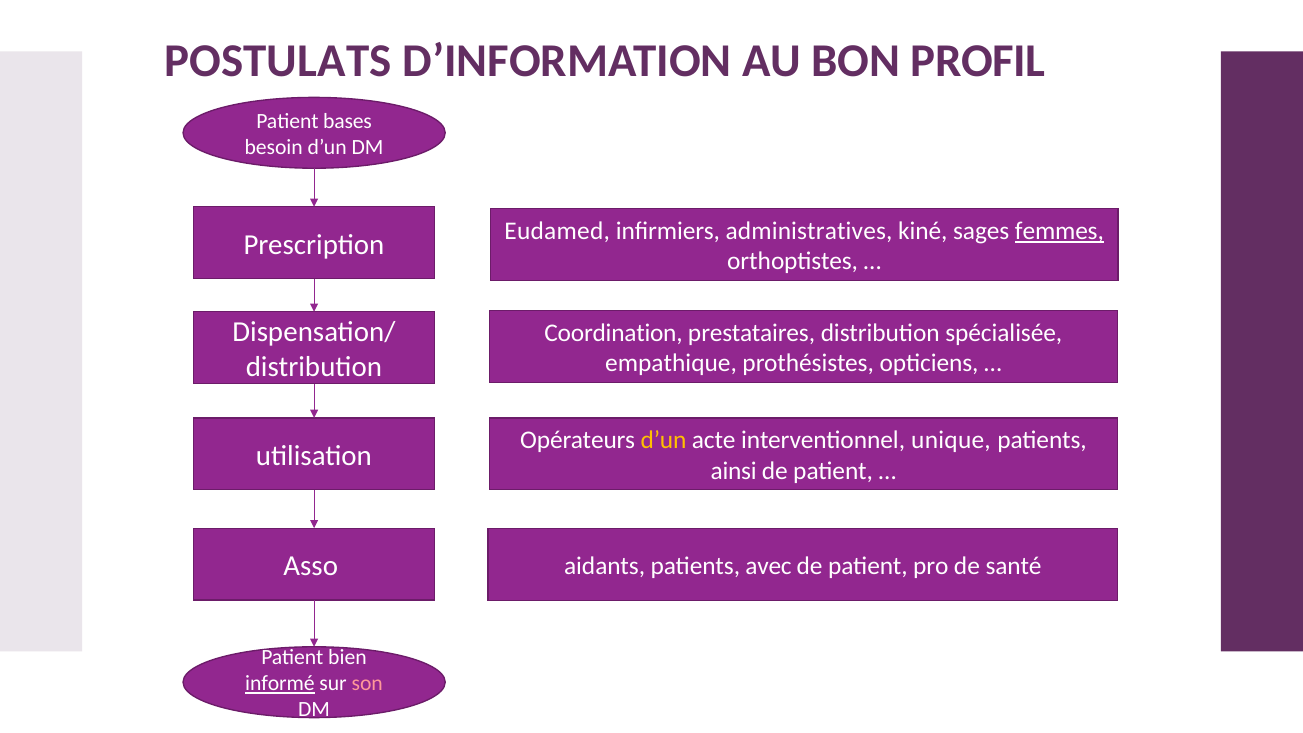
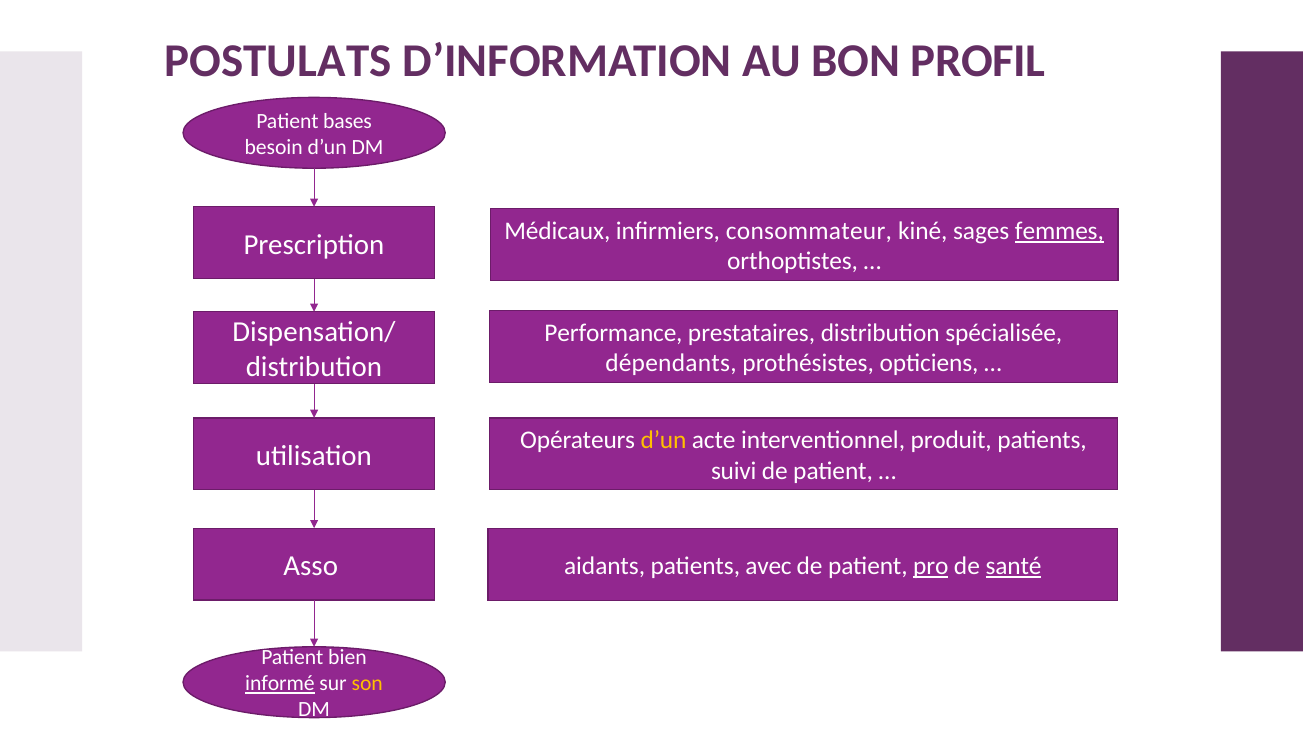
Eudamed: Eudamed -> Médicaux
administratives: administratives -> consommateur
Coordination: Coordination -> Performance
empathique: empathique -> dépendants
unique: unique -> produit
ainsi: ainsi -> suivi
pro underline: none -> present
santé underline: none -> present
son colour: pink -> yellow
